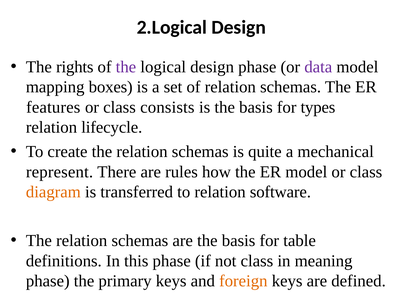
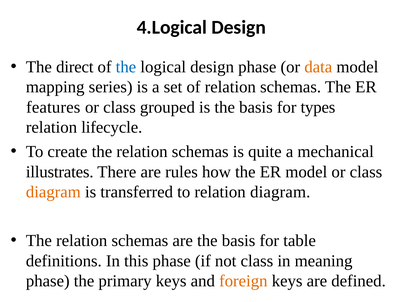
2.Logical: 2.Logical -> 4.Logical
rights: rights -> direct
the at (126, 67) colour: purple -> blue
data colour: purple -> orange
boxes: boxes -> series
consists: consists -> grouped
represent: represent -> illustrates
relation software: software -> diagram
